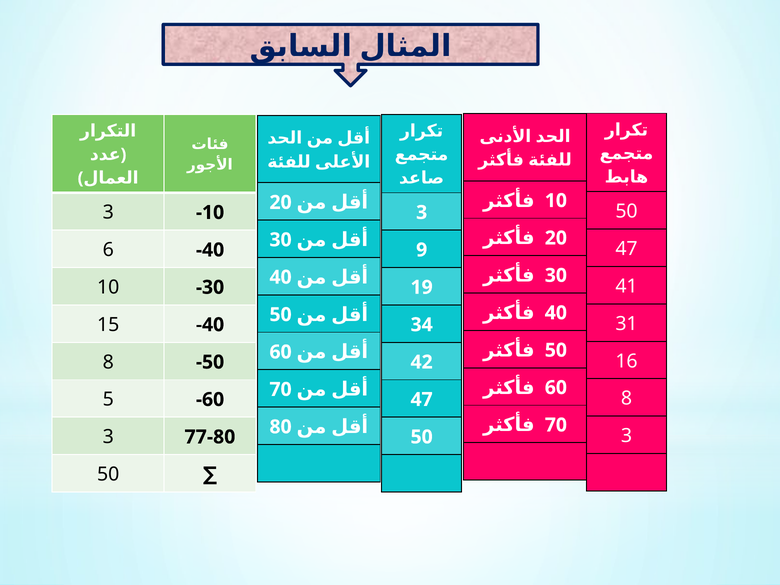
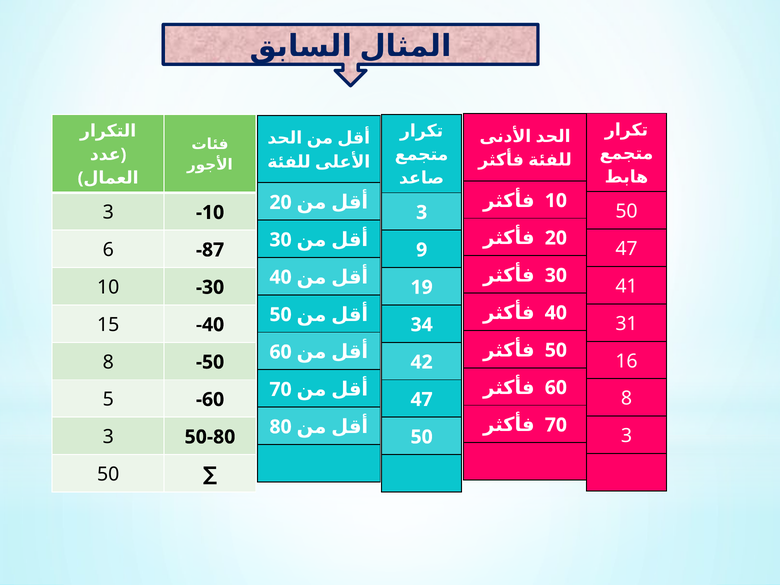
6 40: 40 -> 87
77-80: 77-80 -> 50-80
